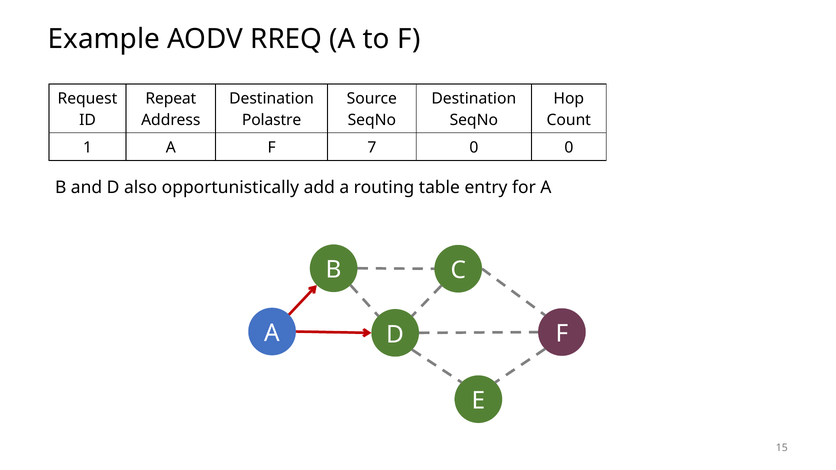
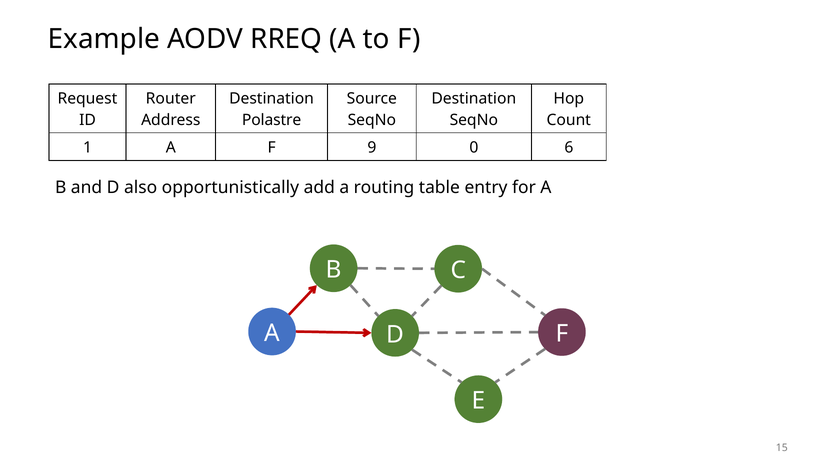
Repeat: Repeat -> Router
7: 7 -> 9
0 0: 0 -> 6
